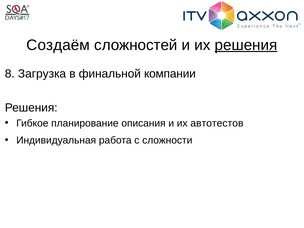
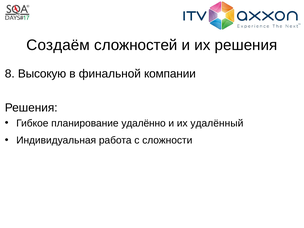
решения at (246, 45) underline: present -> none
Загрузка: Загрузка -> Высокую
описания: описания -> удалённо
автотестов: автотестов -> удалённый
